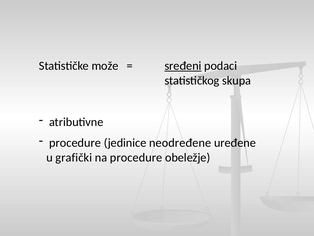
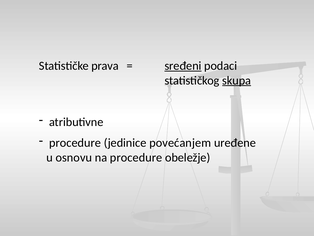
može: može -> prava
skupa underline: none -> present
neodređene: neodređene -> povećanjem
grafički: grafički -> osnovu
